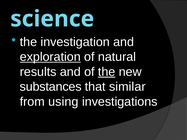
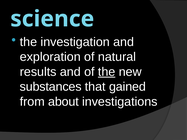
exploration underline: present -> none
similar: similar -> gained
using: using -> about
